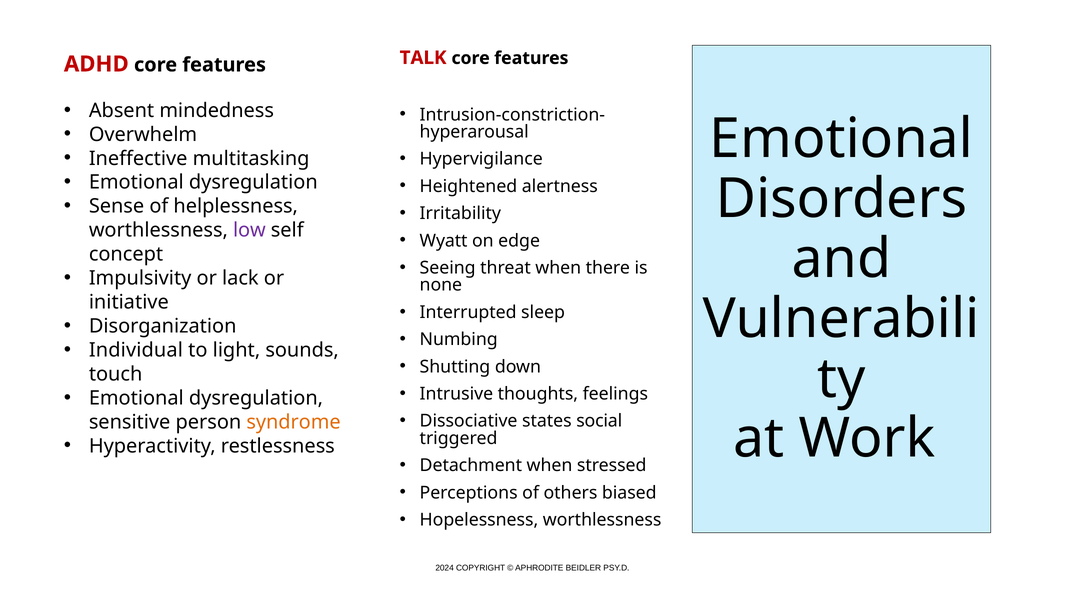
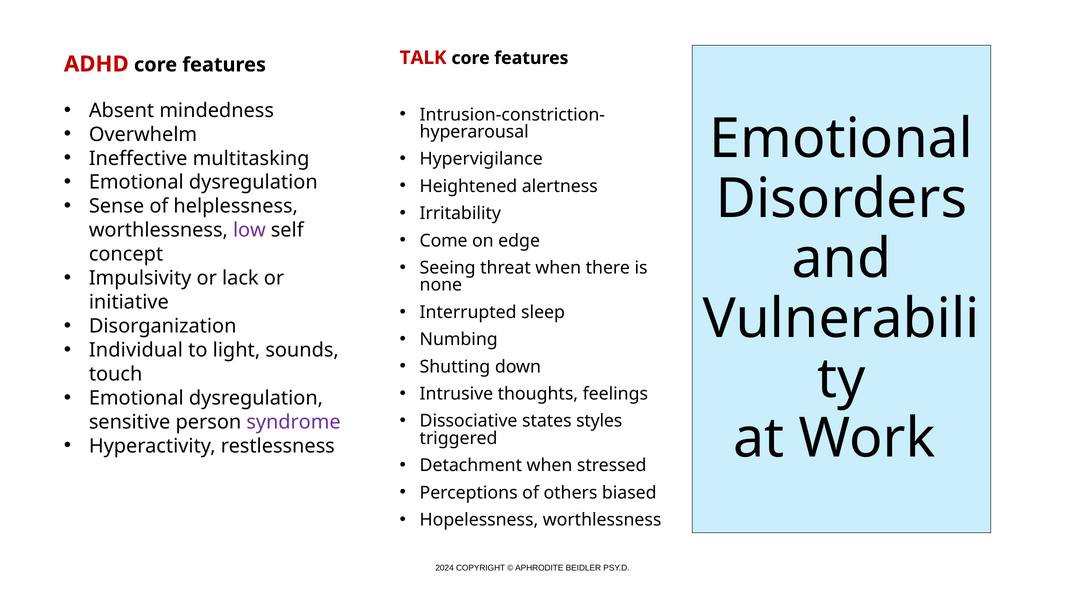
Wyatt: Wyatt -> Come
social: social -> styles
syndrome colour: orange -> purple
